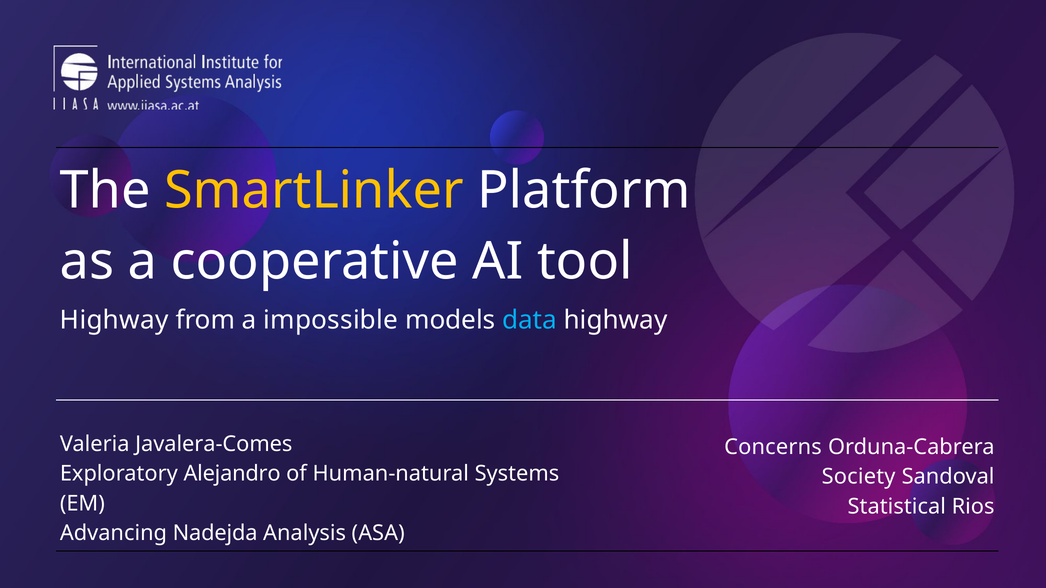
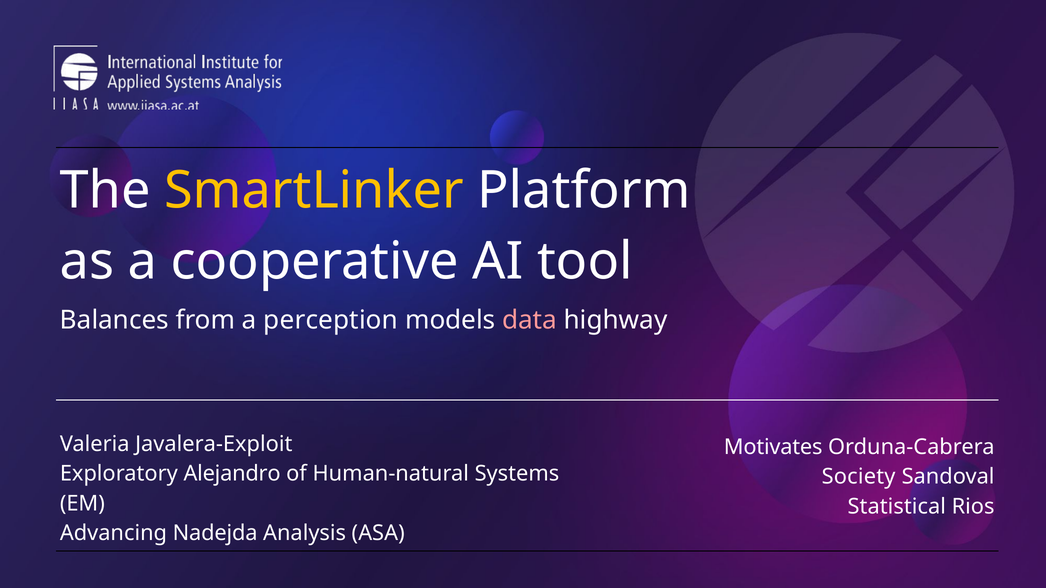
Highway at (114, 320): Highway -> Balances
impossible: impossible -> perception
data colour: light blue -> pink
Javalera-Comes: Javalera-Comes -> Javalera-Exploit
Concerns: Concerns -> Motivates
